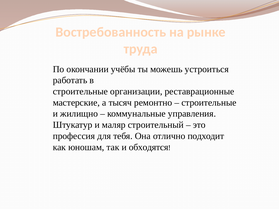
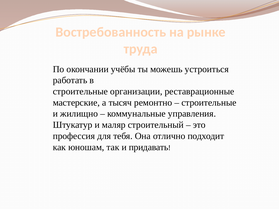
обходятся: обходятся -> придавать
